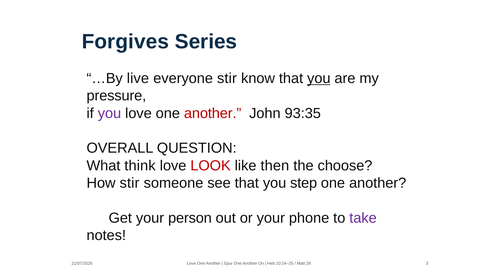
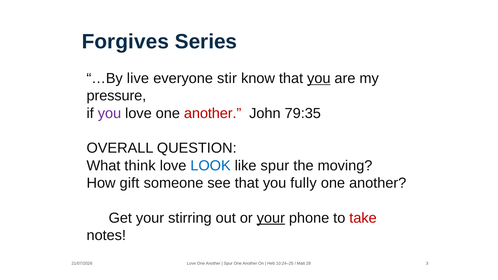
93:35: 93:35 -> 79:35
LOOK colour: red -> blue
like then: then -> spur
choose: choose -> moving
How stir: stir -> gift
step: step -> fully
person: person -> stirring
your at (271, 218) underline: none -> present
take colour: purple -> red
